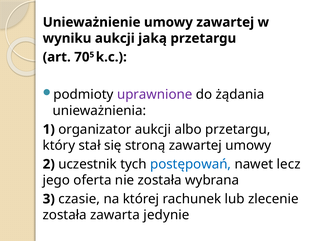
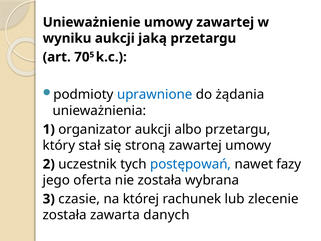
uprawnione colour: purple -> blue
lecz: lecz -> fazy
jedynie: jedynie -> danych
